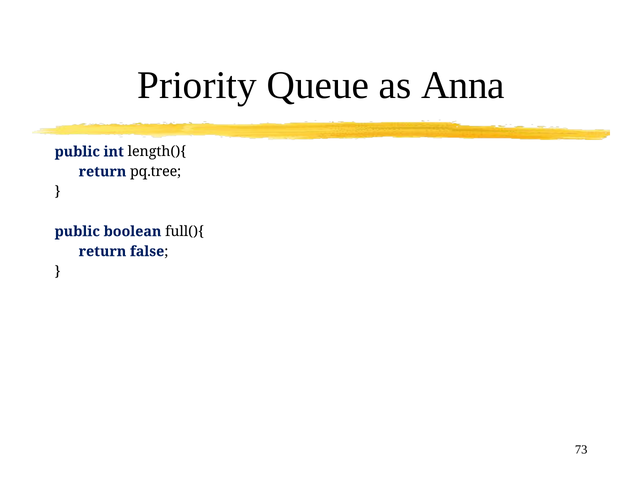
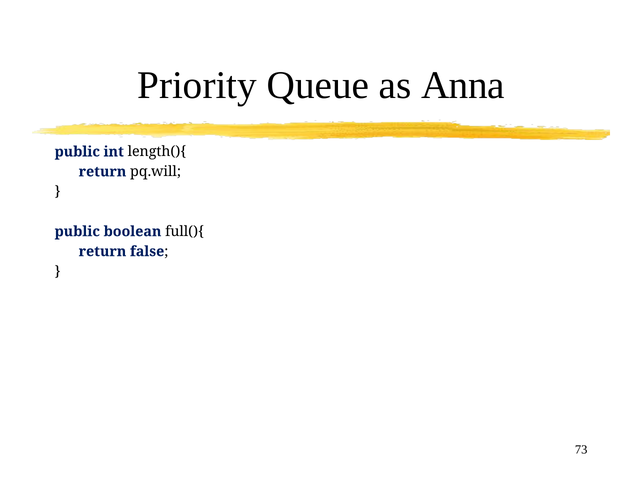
pq.tree: pq.tree -> pq.will
